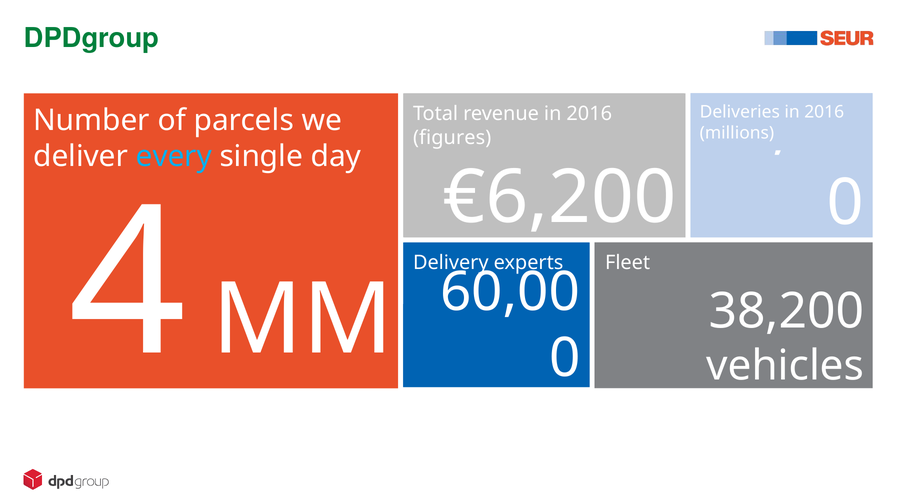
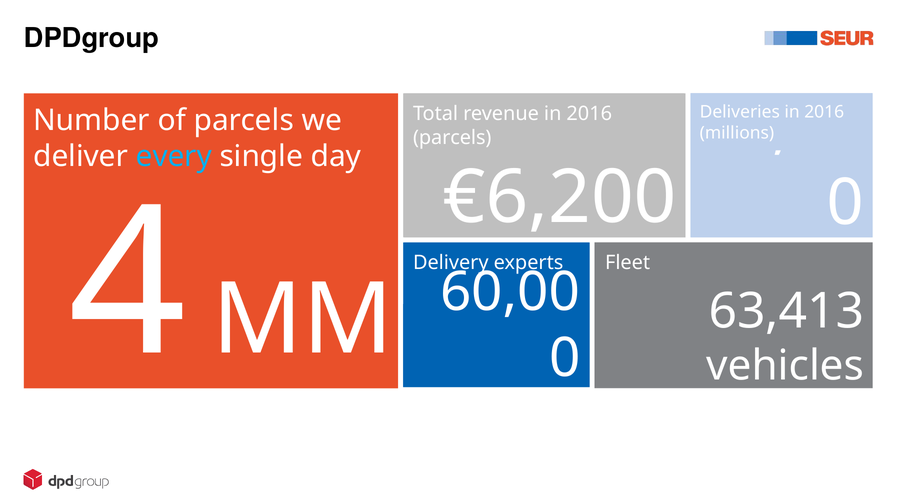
DPDgroup colour: green -> black
figures at (452, 138): figures -> parcels
38,200: 38,200 -> 63,413
